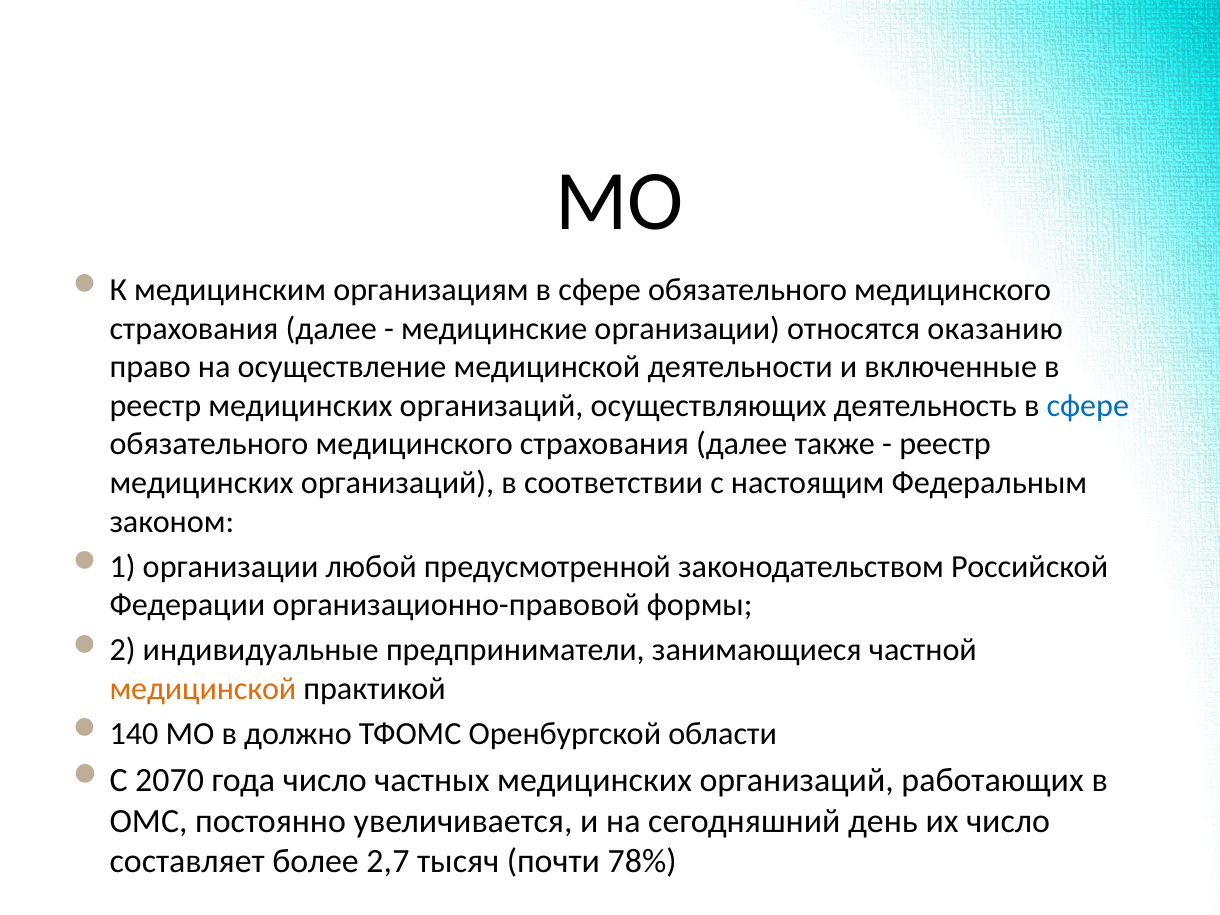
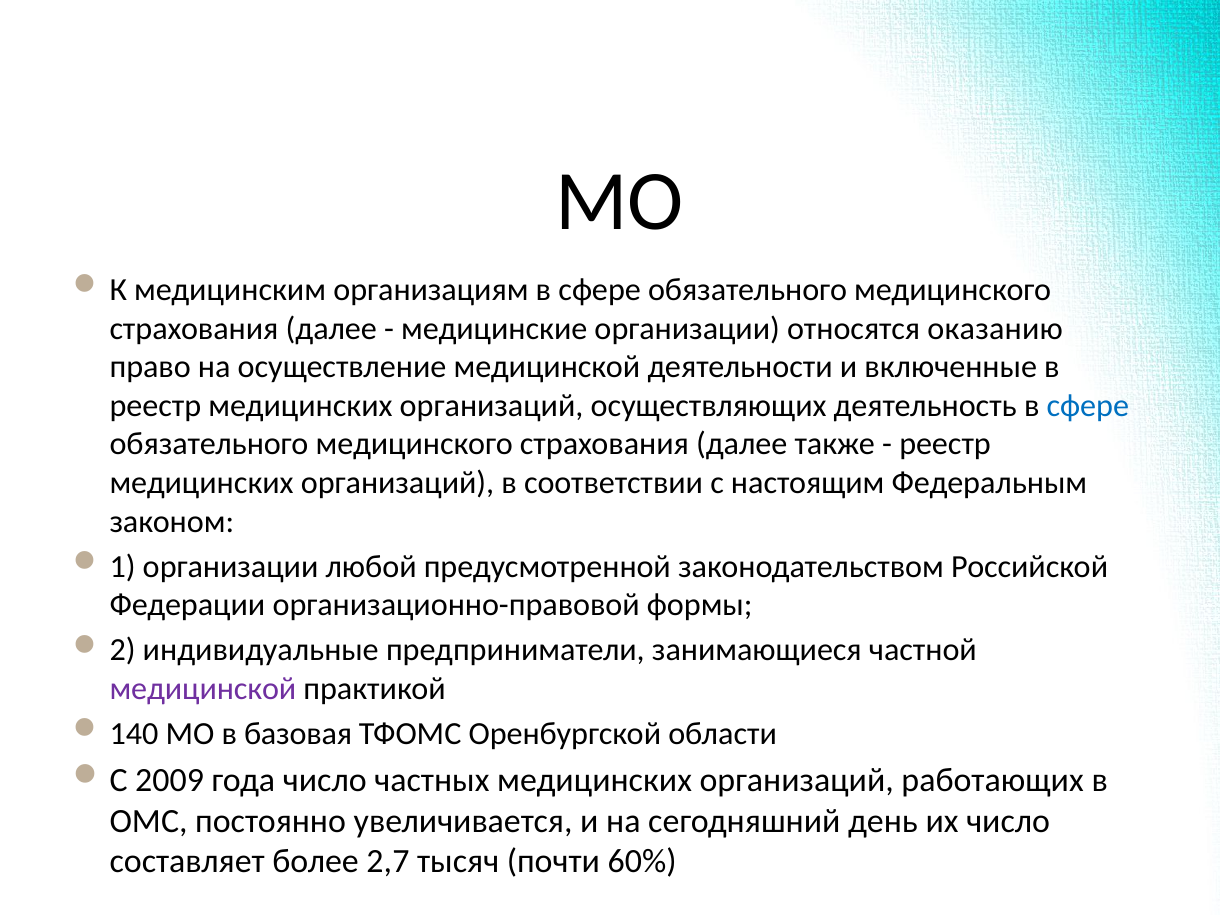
медицинской at (203, 689) colour: orange -> purple
должно: должно -> базовая
2070: 2070 -> 2009
78%: 78% -> 60%
